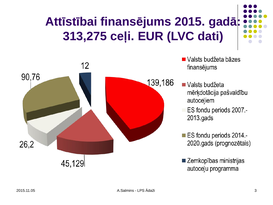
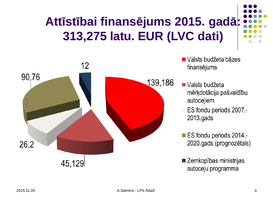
ceļi: ceļi -> latu
